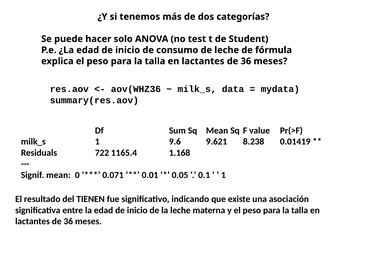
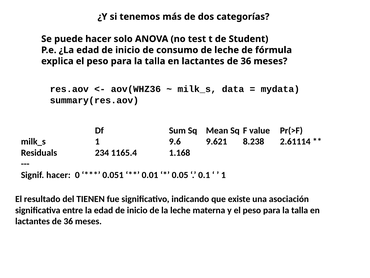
0.01419: 0.01419 -> 2.61114
722: 722 -> 234
Signif mean: mean -> hacer
0.071: 0.071 -> 0.051
